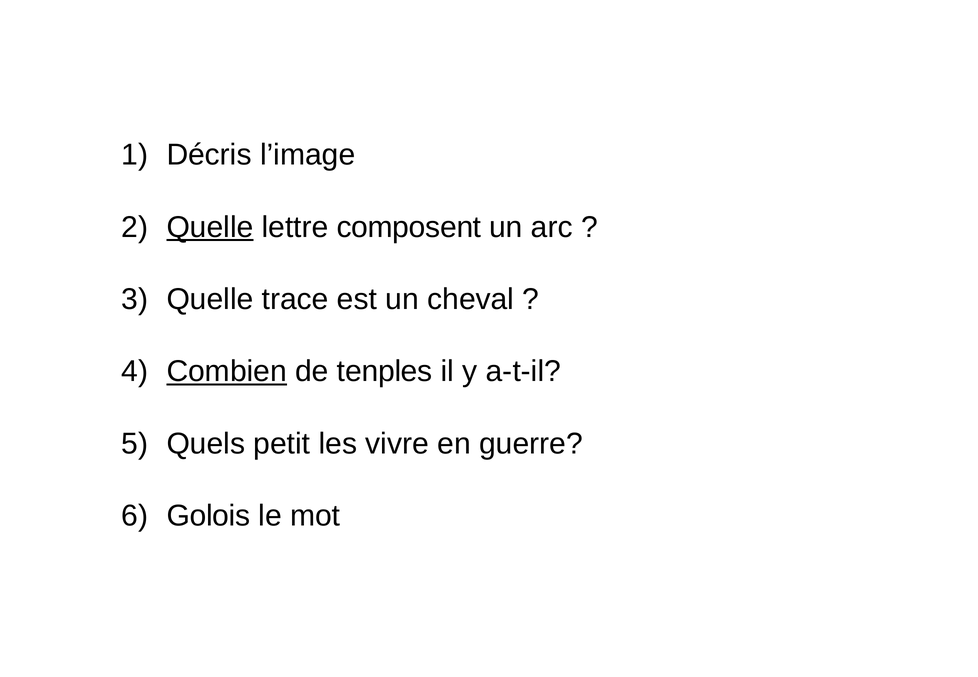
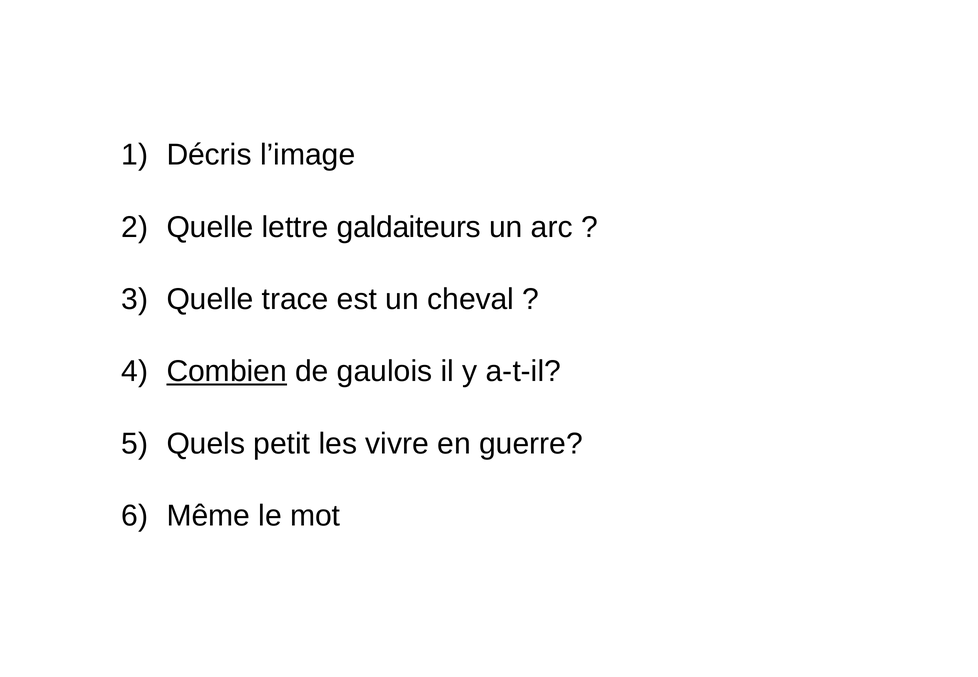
Quelle at (210, 227) underline: present -> none
composent: composent -> galdaiteurs
tenples: tenples -> gaulois
Golois: Golois -> Même
